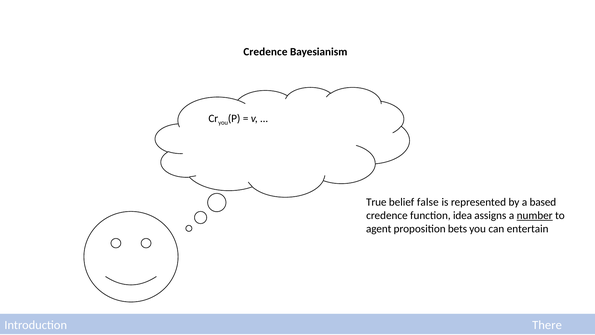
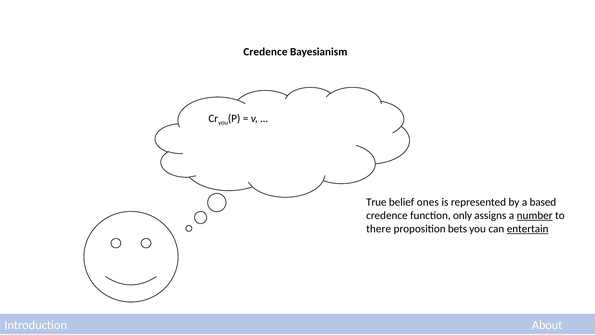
false: false -> ones
idea: idea -> only
agent: agent -> there
entertain underline: none -> present
There: There -> About
